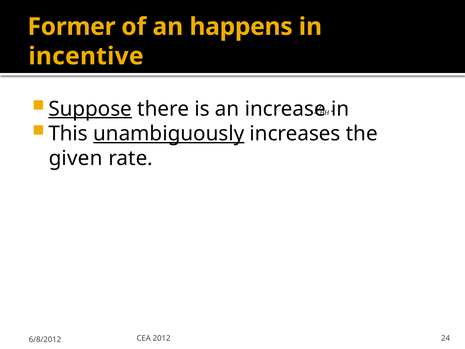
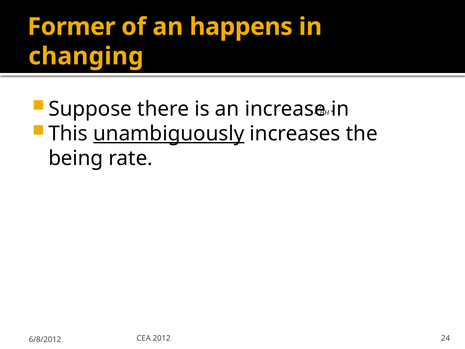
incentive: incentive -> changing
Suppose underline: present -> none
given: given -> being
